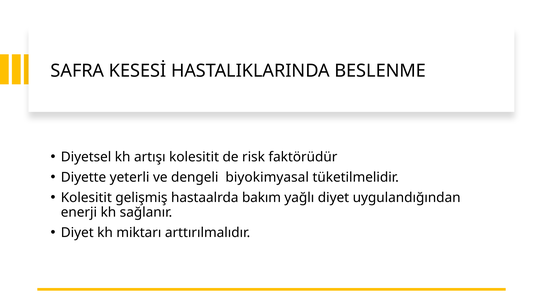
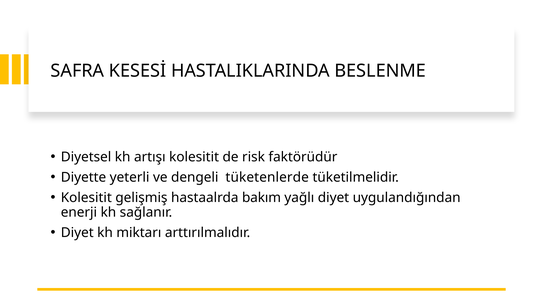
biyokimyasal: biyokimyasal -> tüketenlerde
